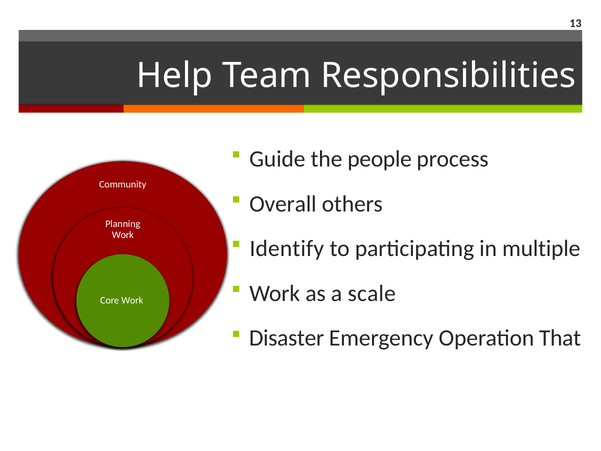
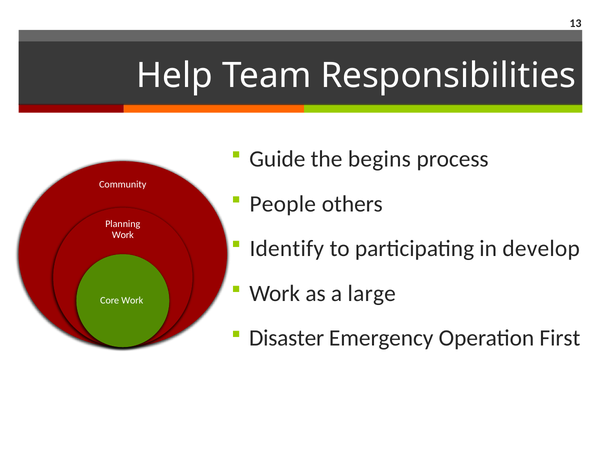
people: people -> begins
Overall: Overall -> People
multiple: multiple -> develop
scale: scale -> large
That: That -> First
